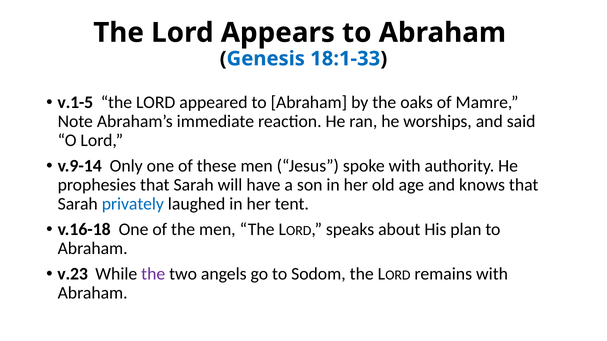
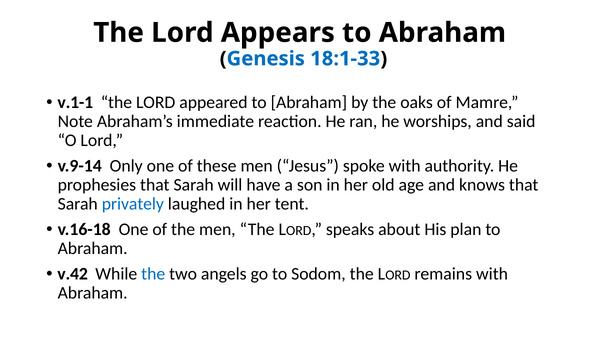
v.1-5: v.1-5 -> v.1-1
v.23: v.23 -> v.42
the at (153, 274) colour: purple -> blue
